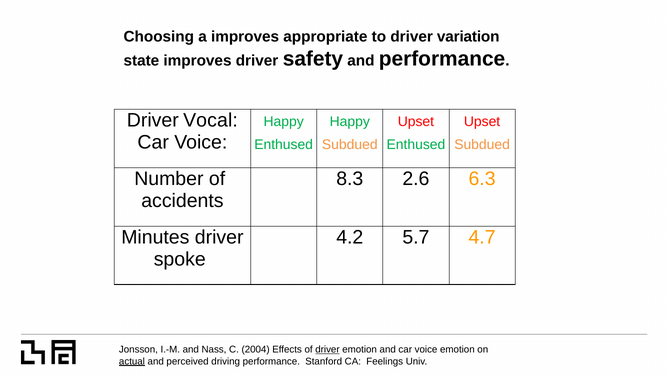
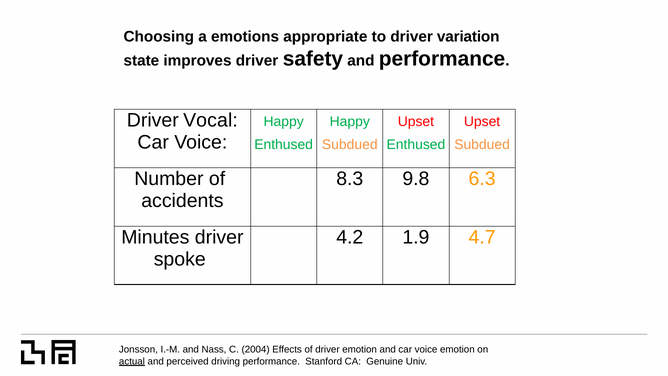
a improves: improves -> emotions
2.6: 2.6 -> 9.8
5.7: 5.7 -> 1.9
driver at (327, 349) underline: present -> none
Feelings: Feelings -> Genuine
